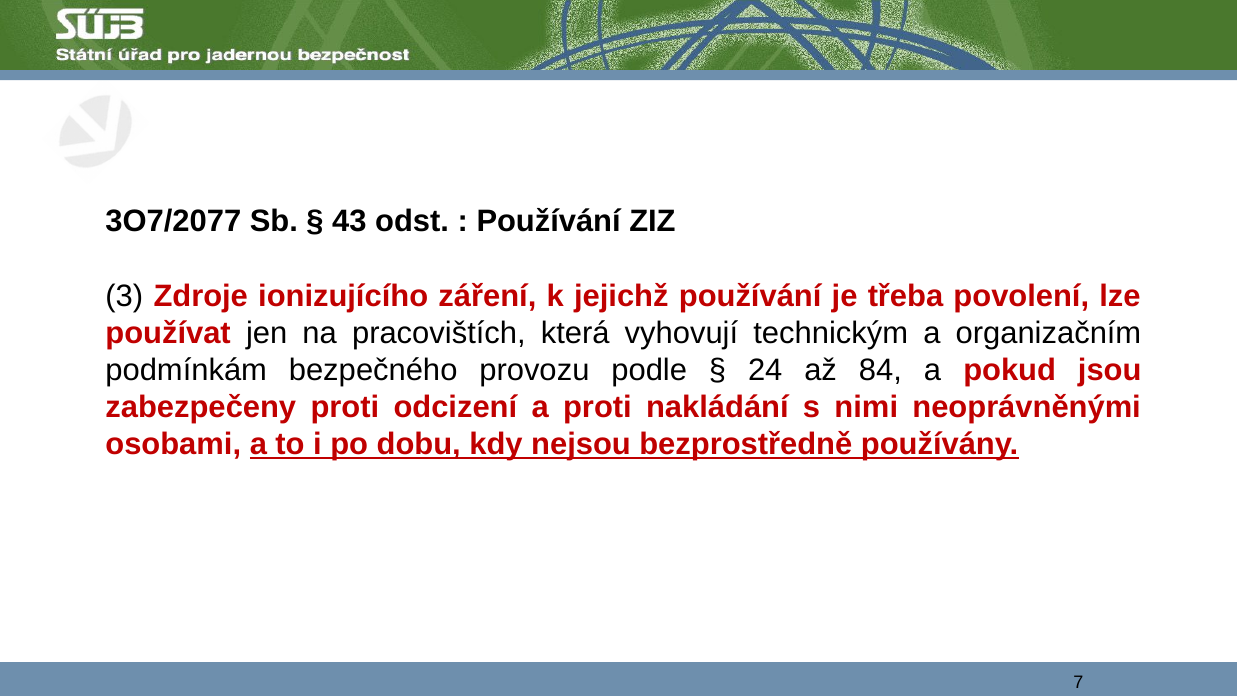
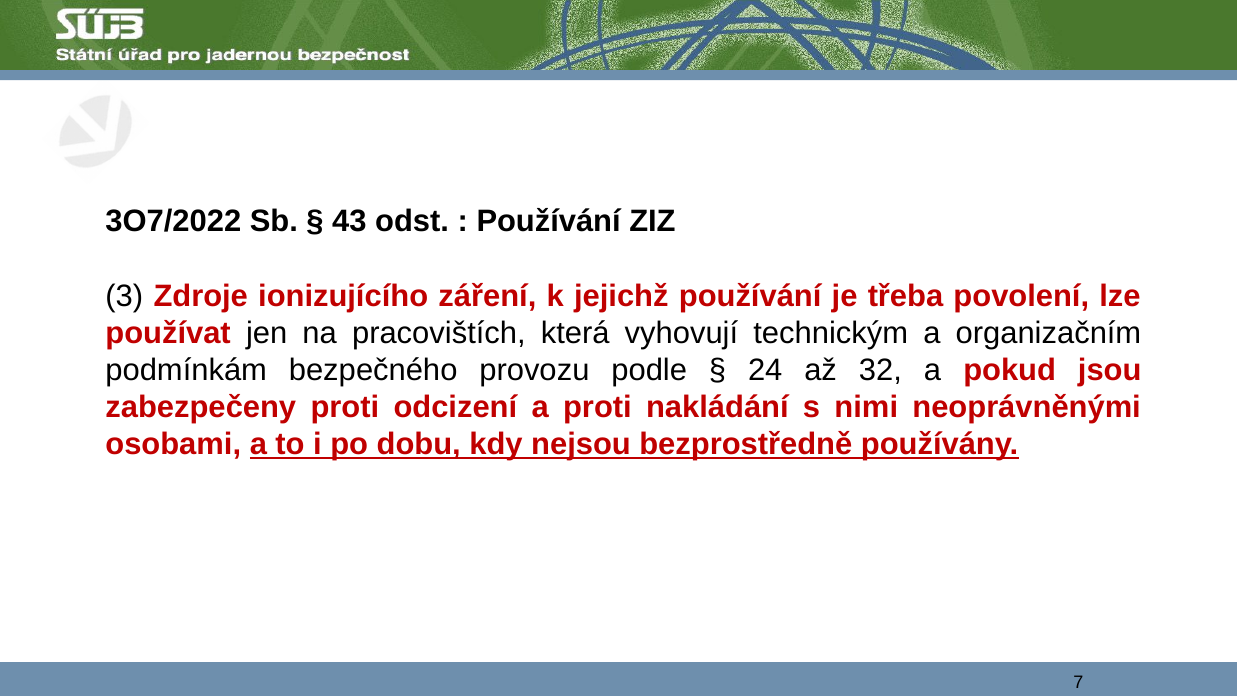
3O7/2077: 3O7/2077 -> 3O7/2022
84: 84 -> 32
